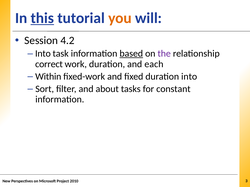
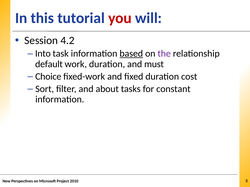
this underline: present -> none
you colour: orange -> red
correct: correct -> default
each: each -> must
Within: Within -> Choice
duration into: into -> cost
